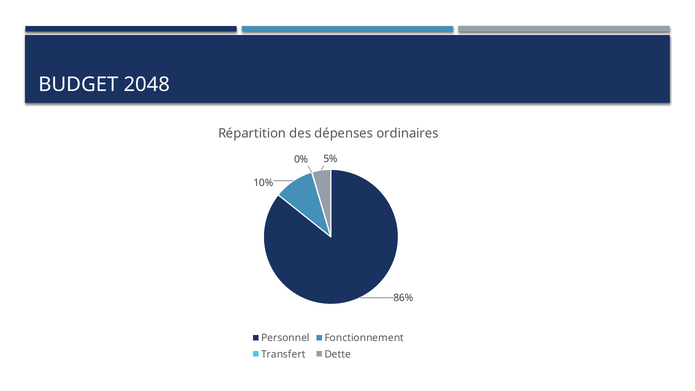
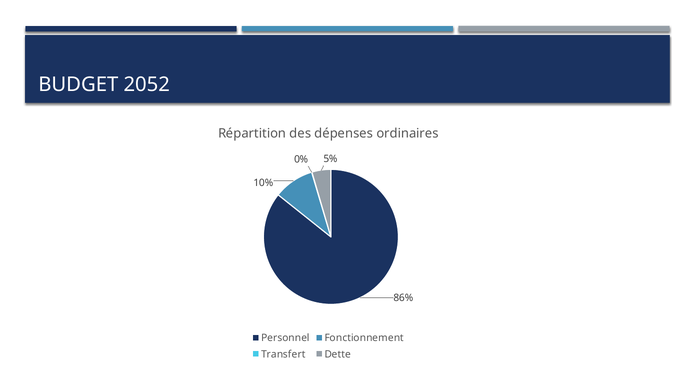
2048: 2048 -> 2052
